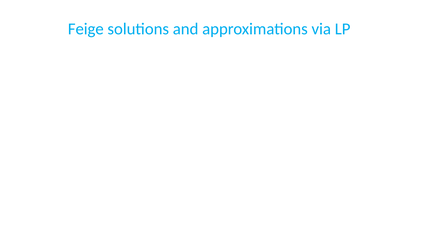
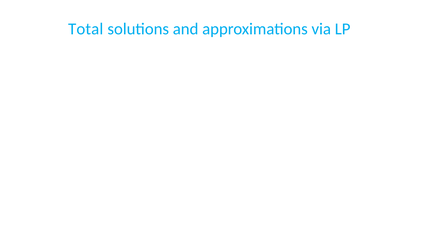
Feige: Feige -> Total
